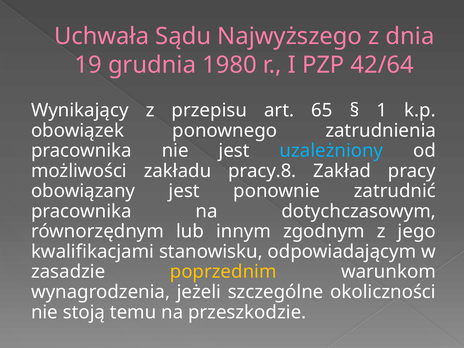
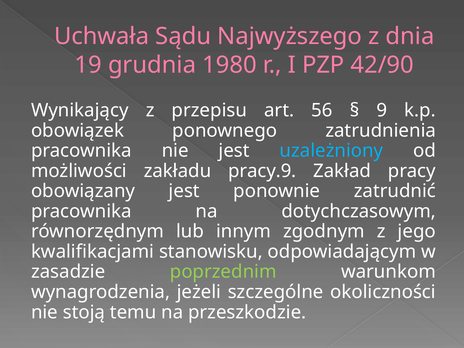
42/64: 42/64 -> 42/90
65: 65 -> 56
1: 1 -> 9
pracy.8: pracy.8 -> pracy.9
poprzednim colour: yellow -> light green
